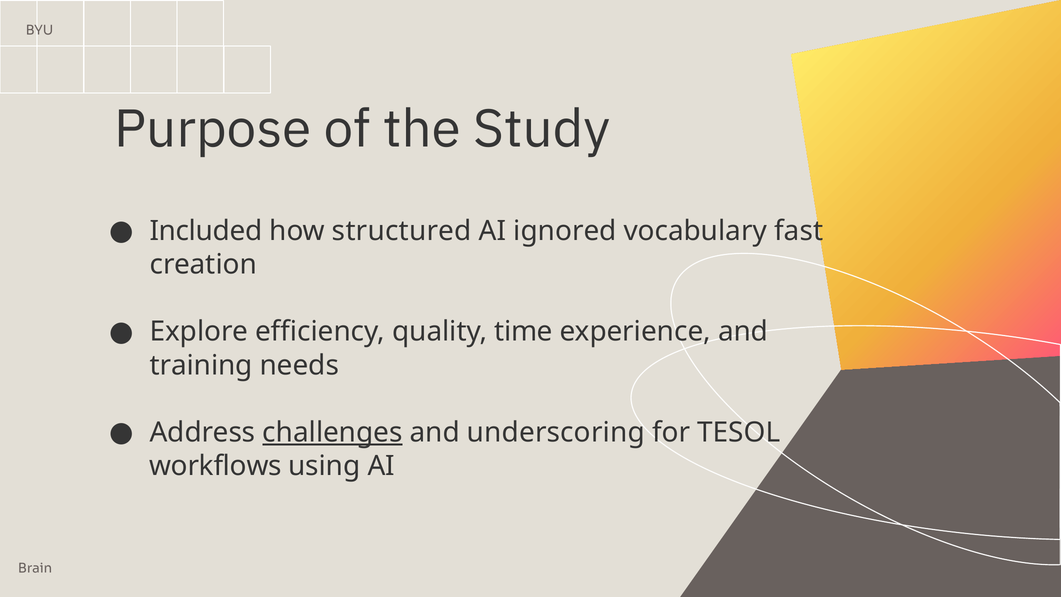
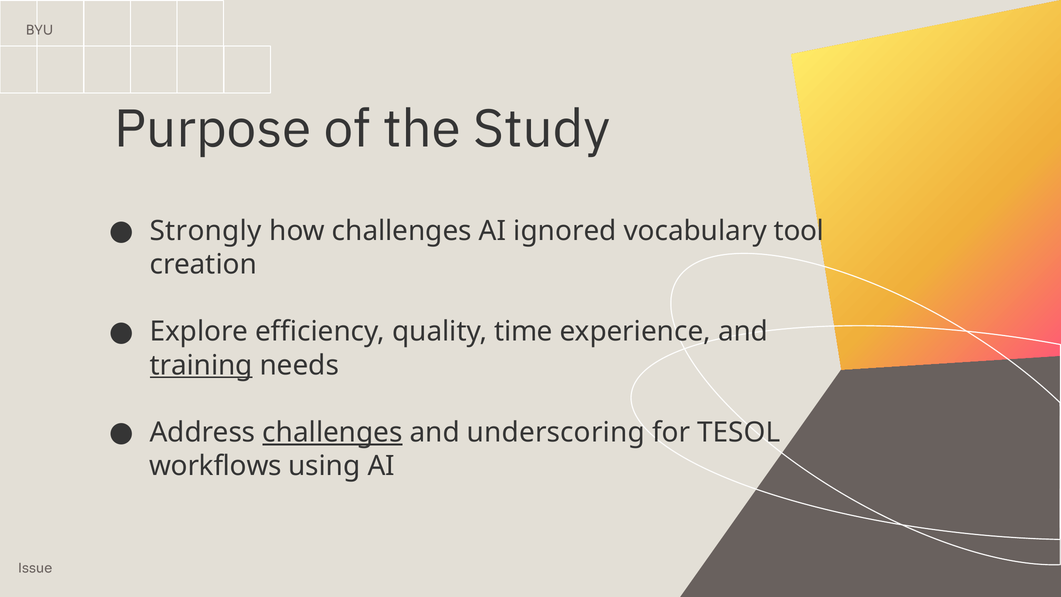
Included: Included -> Strongly
how structured: structured -> challenges
fast: fast -> tool
training underline: none -> present
Brain: Brain -> Issue
